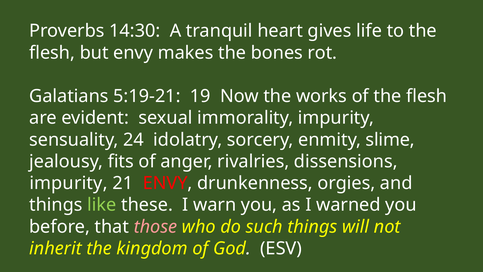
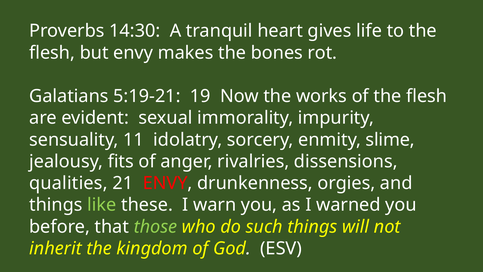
24: 24 -> 11
impurity at (68, 183): impurity -> qualities
those colour: pink -> light green
